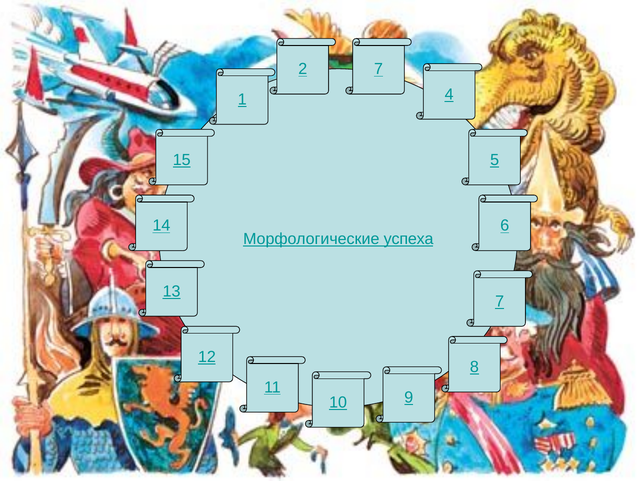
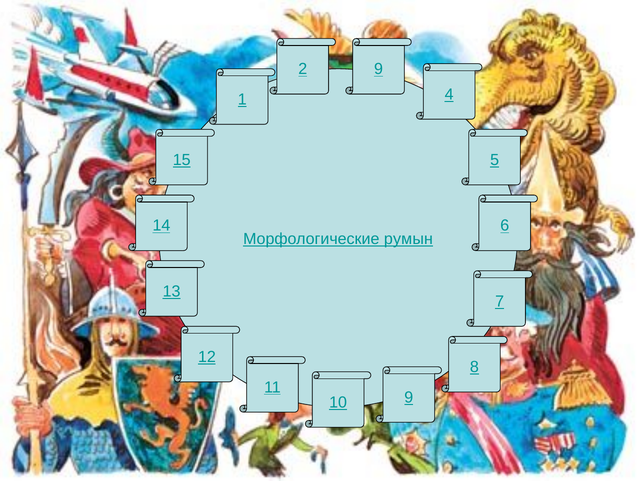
2 7: 7 -> 9
успеха: успеха -> румын
